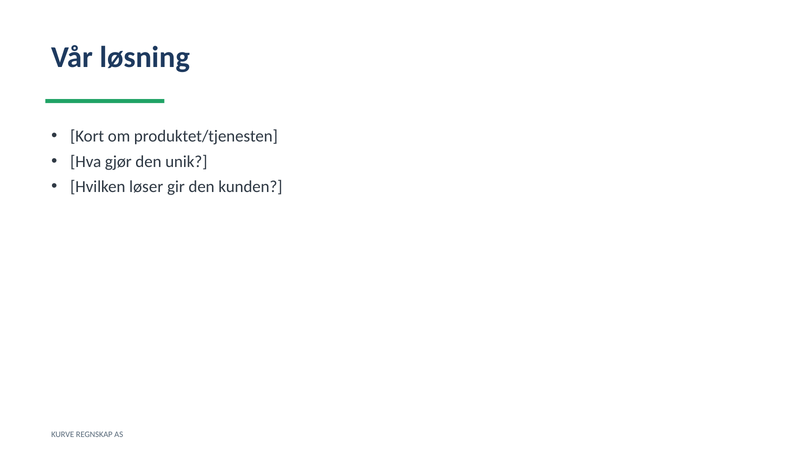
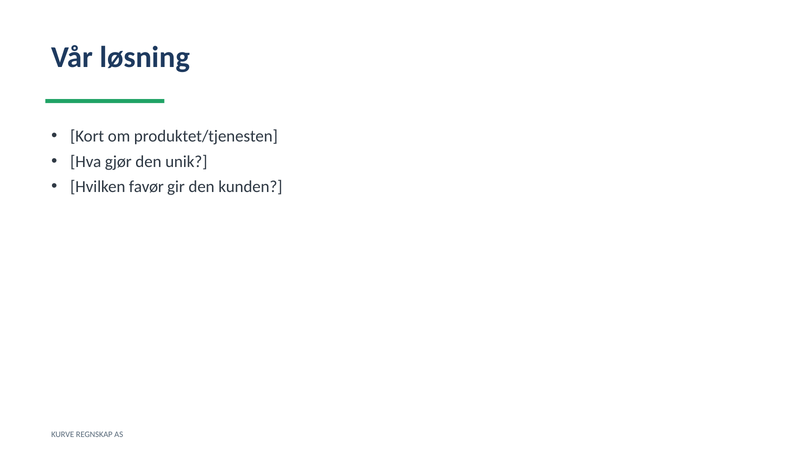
løser: løser -> favør
